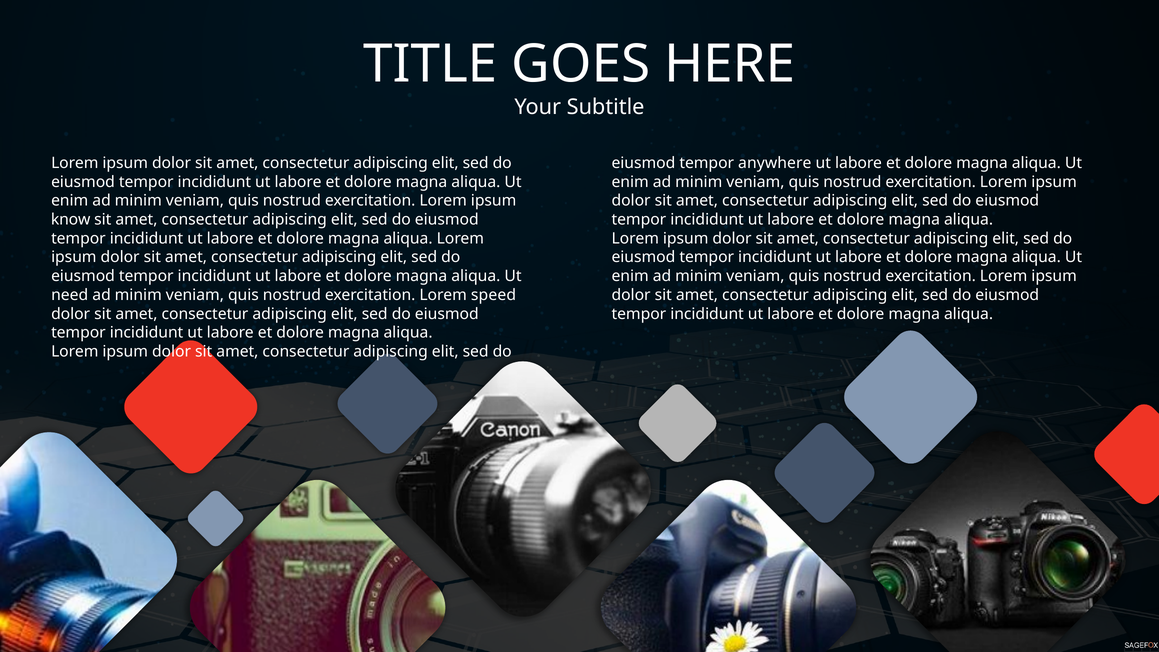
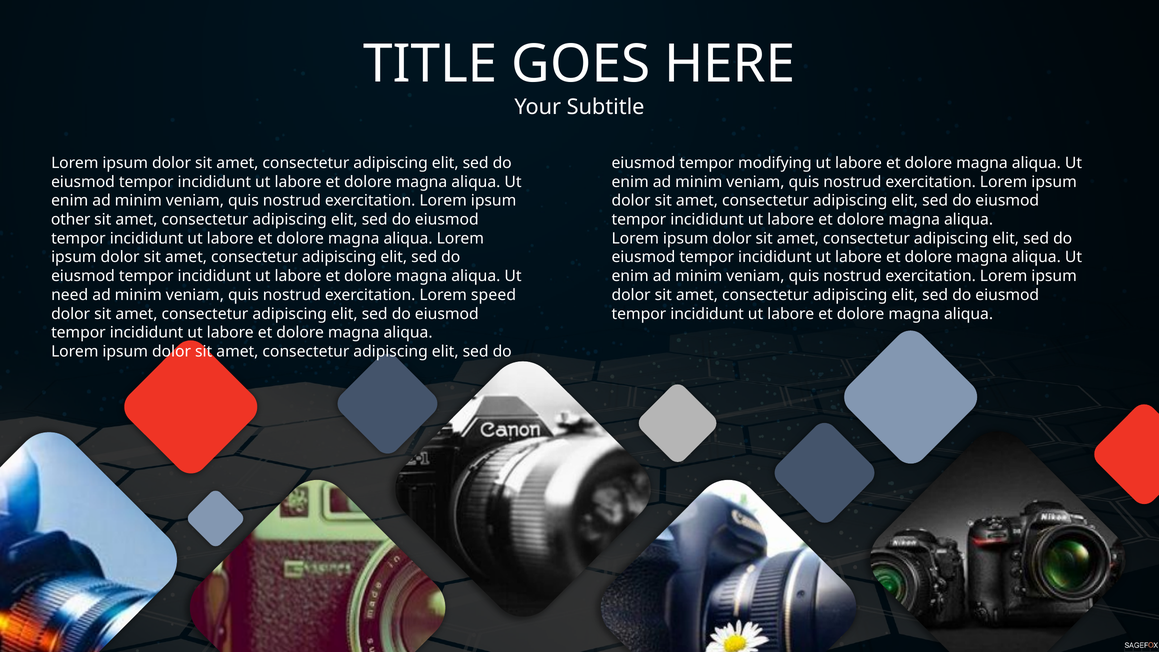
anywhere: anywhere -> modifying
know: know -> other
